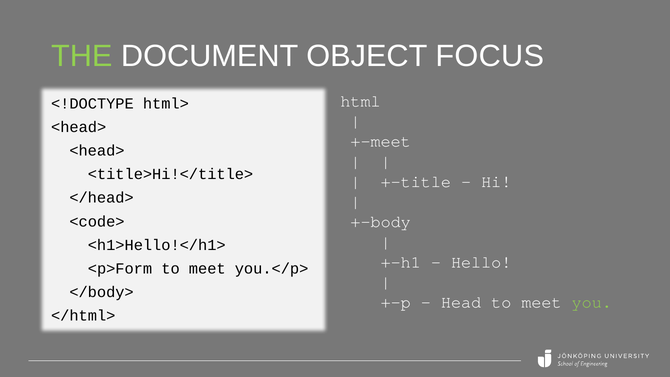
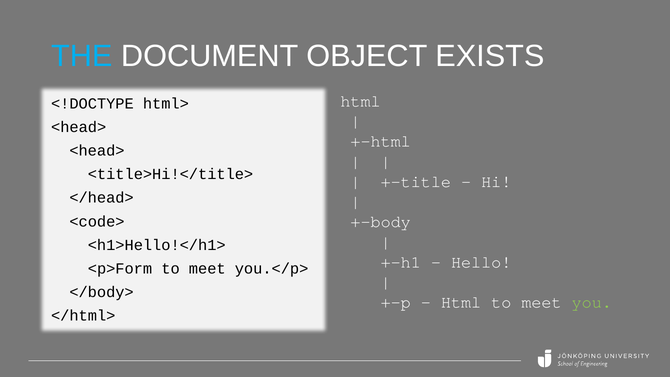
THE colour: light green -> light blue
FOCUS: FOCUS -> EXISTS
+-meet: +-meet -> +-html
Head at (461, 302): Head -> Html
